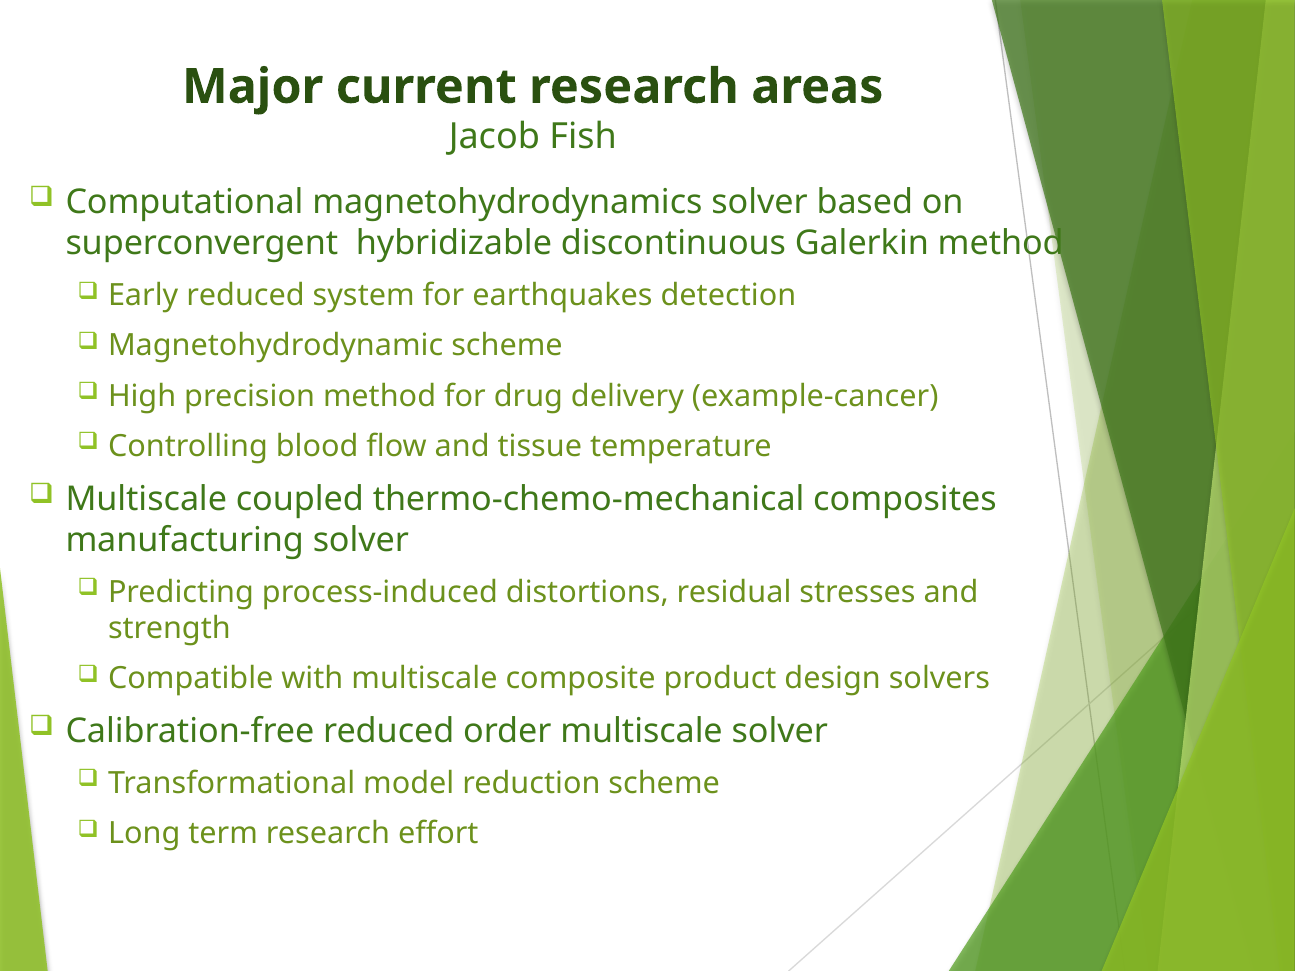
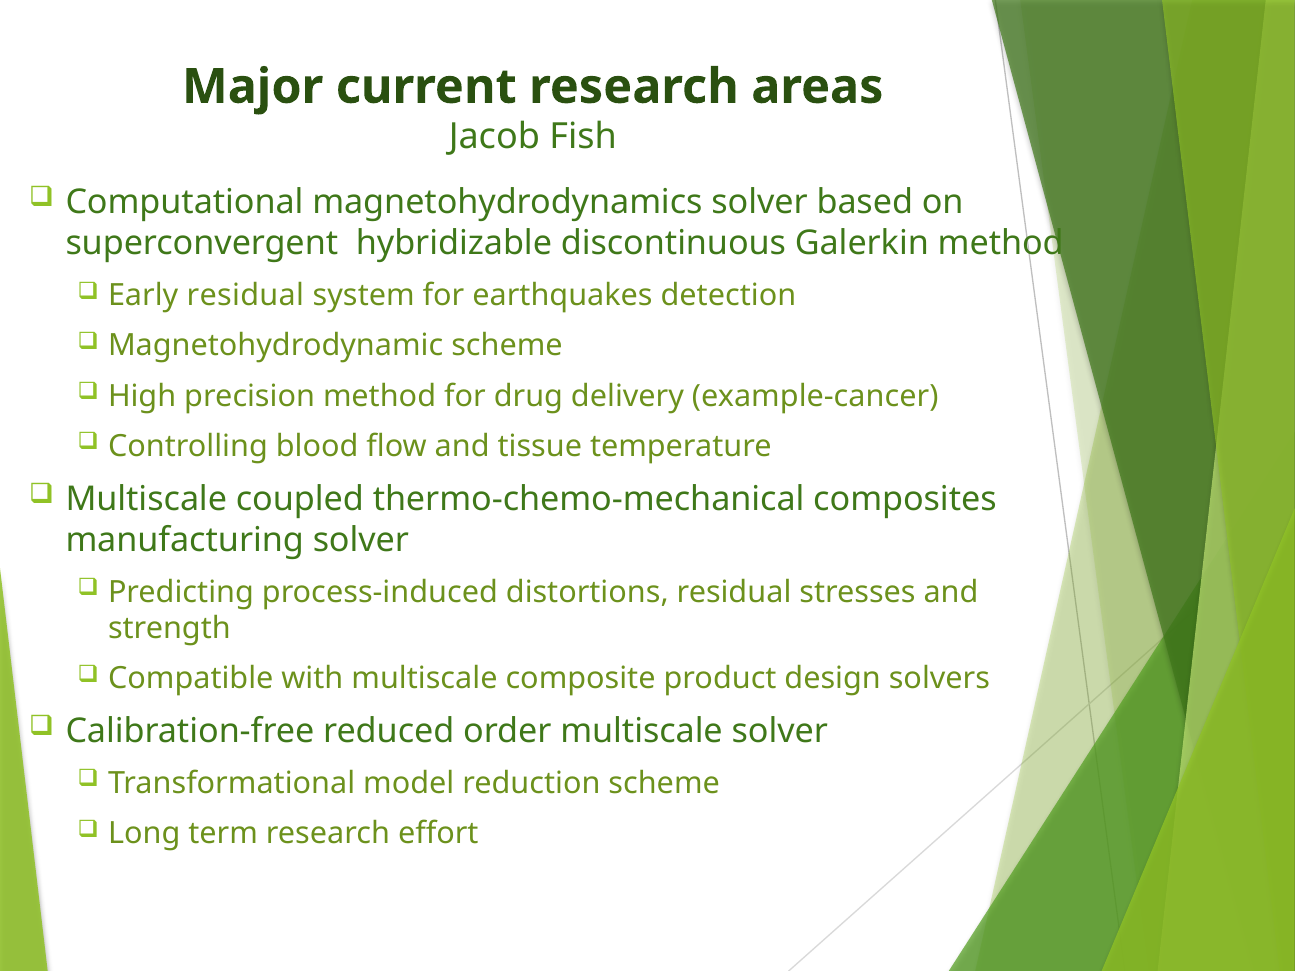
Early reduced: reduced -> residual
